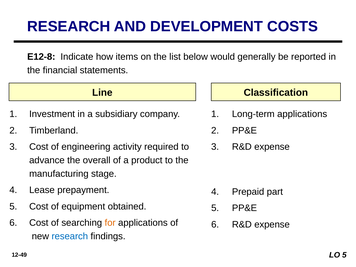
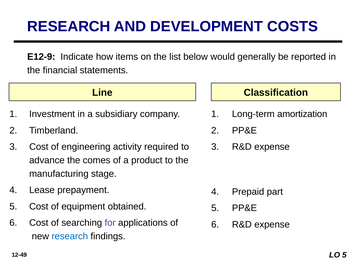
E12-8: E12-8 -> E12-9
Long-term applications: applications -> amortization
overall: overall -> comes
for colour: orange -> purple
